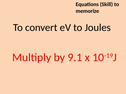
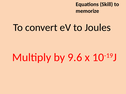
9.1: 9.1 -> 9.6
